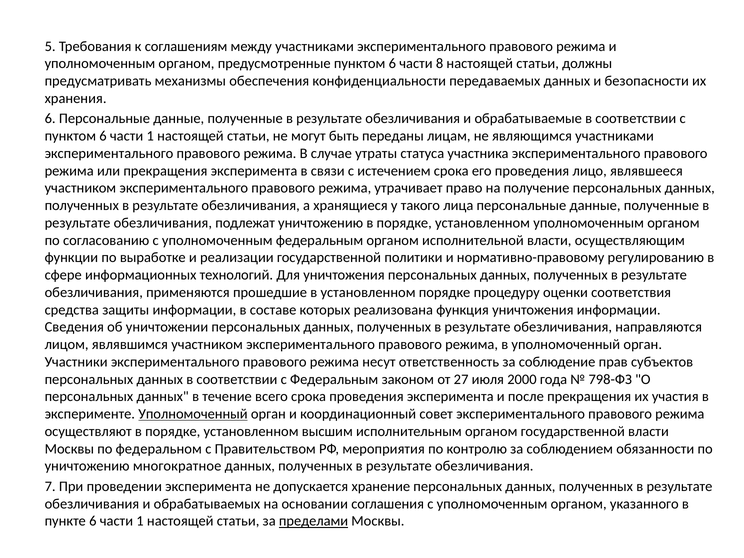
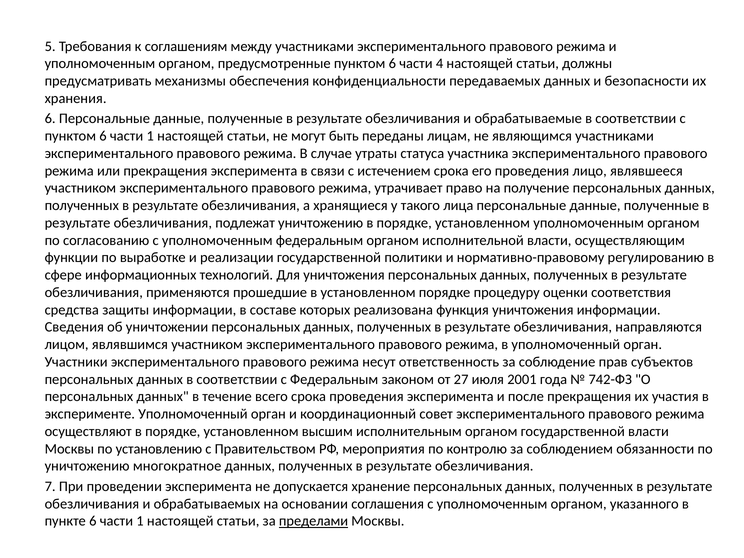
8: 8 -> 4
2000: 2000 -> 2001
798-ФЗ: 798-ФЗ -> 742-ФЗ
Уполномоченный at (193, 414) underline: present -> none
федеральном: федеральном -> установлению
